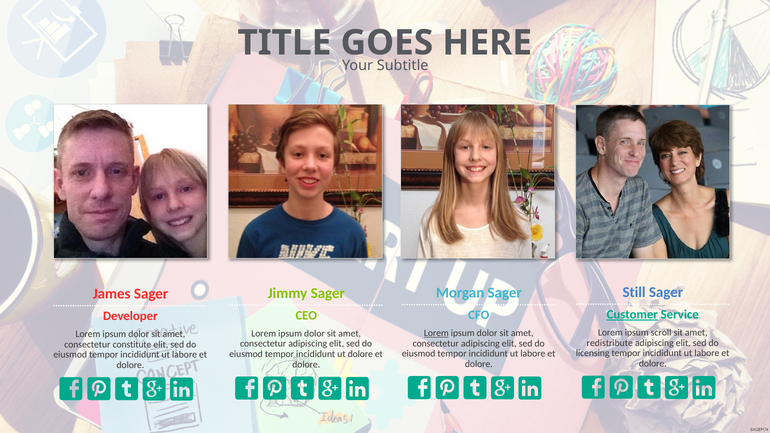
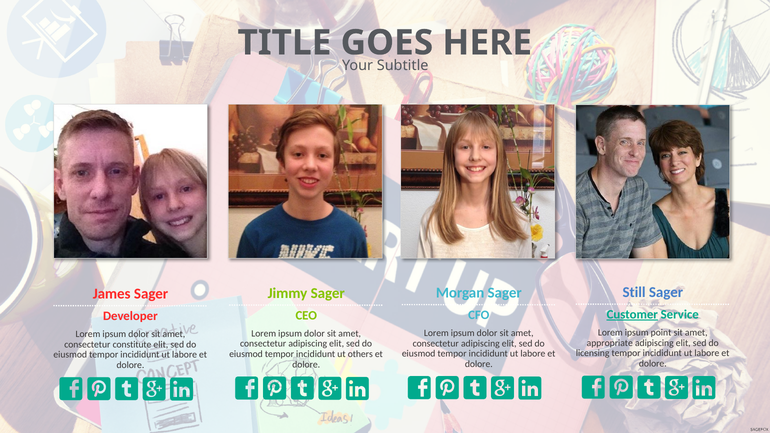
scroll: scroll -> point
Lorem at (436, 333) underline: present -> none
redistribute: redistribute -> appropriate
ut dolore: dolore -> others
